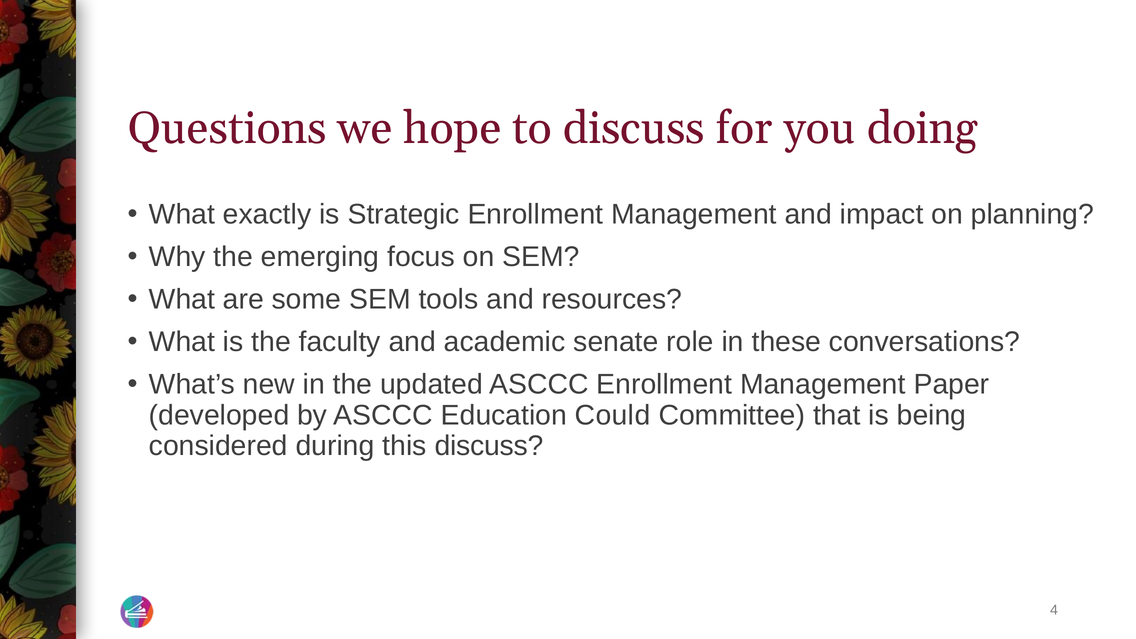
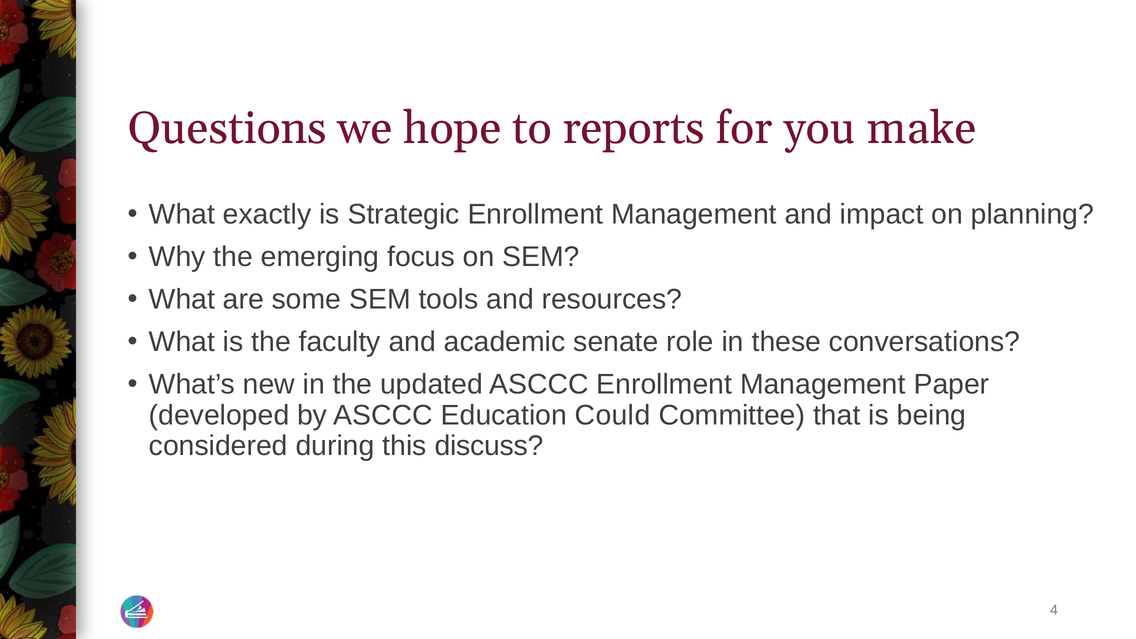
to discuss: discuss -> reports
doing: doing -> make
